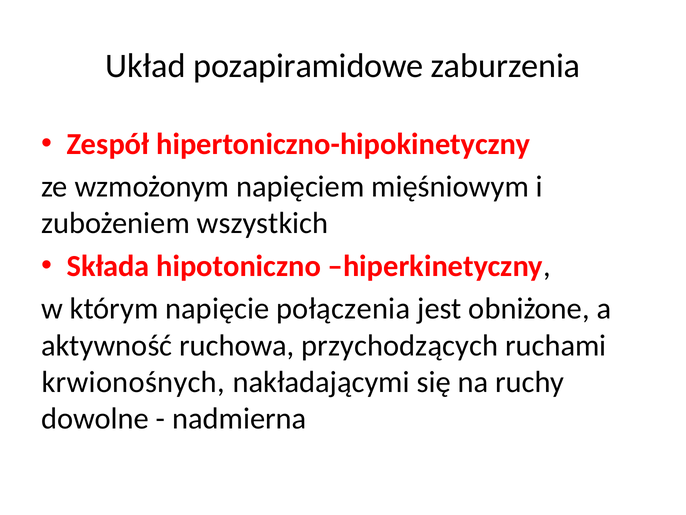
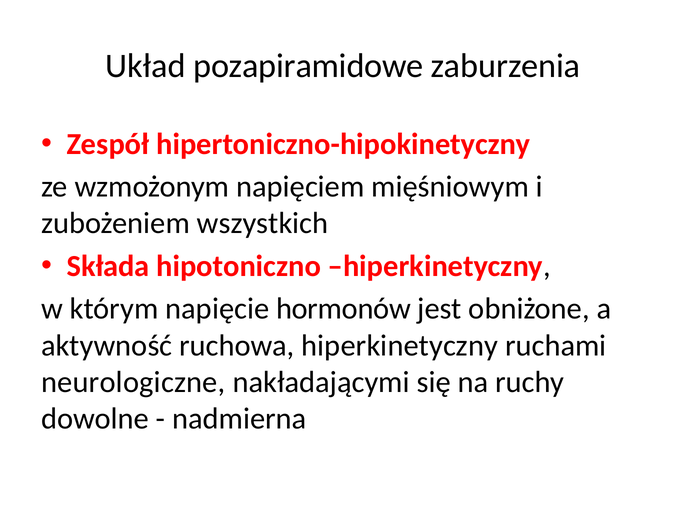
połączenia: połączenia -> hormonów
ruchowa przychodzących: przychodzących -> hiperkinetyczny
krwionośnych: krwionośnych -> neurologiczne
